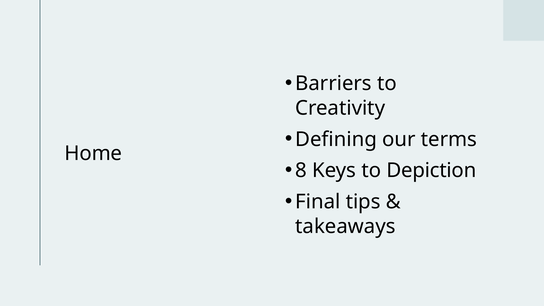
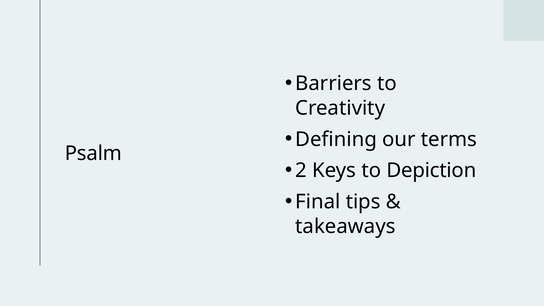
Home: Home -> Psalm
8: 8 -> 2
